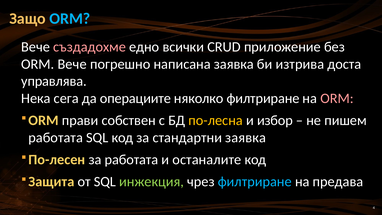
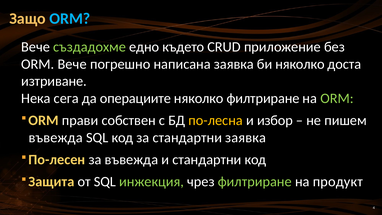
създадохме colour: pink -> light green
всички: всички -> където
би изтрива: изтрива -> няколко
управлява: управлява -> изтриване
ORM at (337, 98) colour: pink -> light green
работата at (56, 138): работата -> въвежда
за работата: работата -> въвежда
и останалите: останалите -> стандартни
филтриране at (255, 182) colour: light blue -> light green
предава: предава -> продукт
